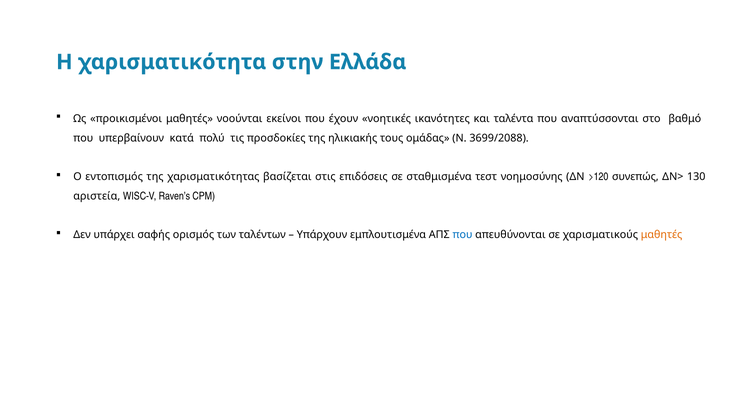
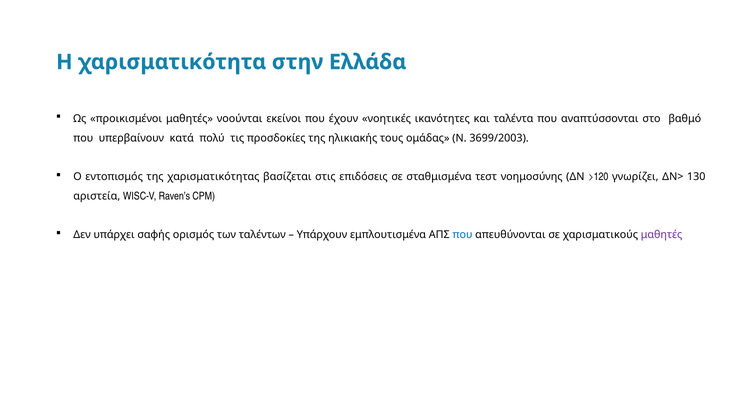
3699/2088: 3699/2088 -> 3699/2003
συνεπώς: συνεπώς -> γνωρίζει
μαθητές at (662, 235) colour: orange -> purple
